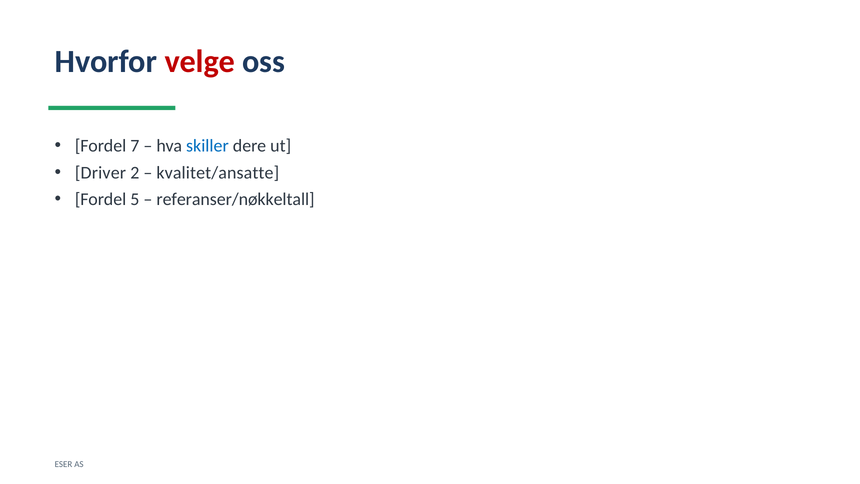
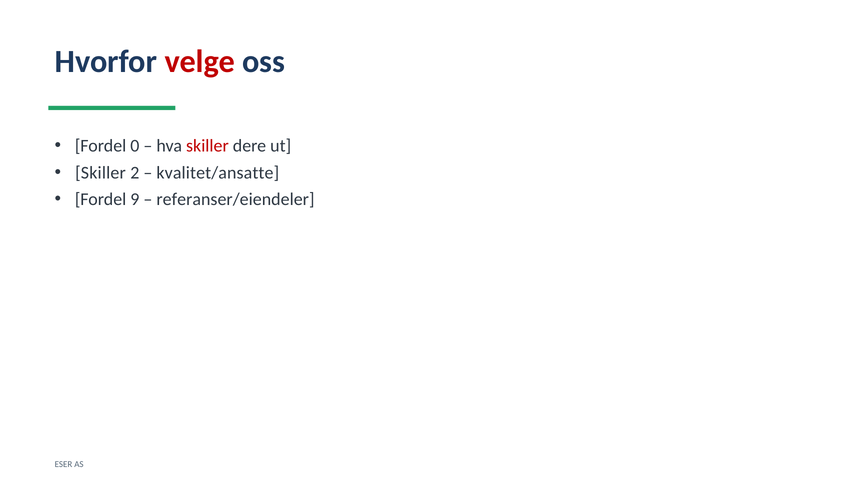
7: 7 -> 0
skiller at (207, 146) colour: blue -> red
Driver at (100, 173): Driver -> Skiller
5: 5 -> 9
referanser/nøkkeltall: referanser/nøkkeltall -> referanser/eiendeler
